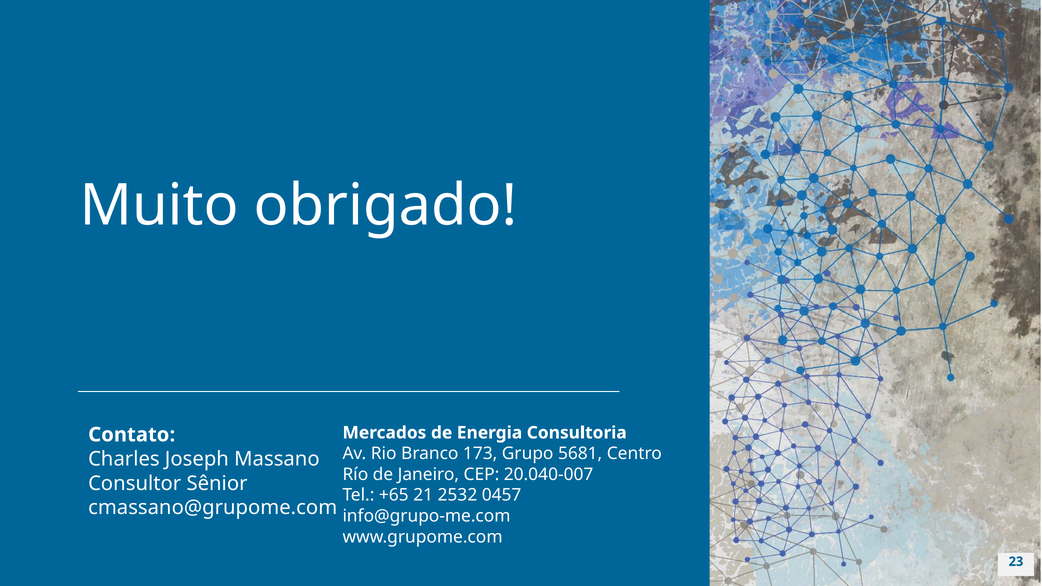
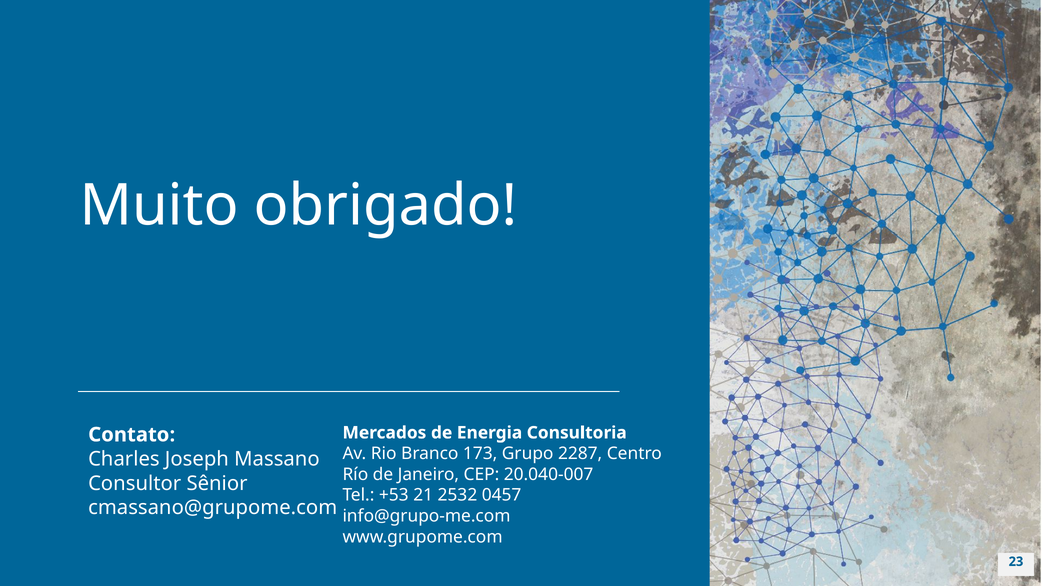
5681: 5681 -> 2287
+65: +65 -> +53
